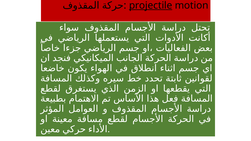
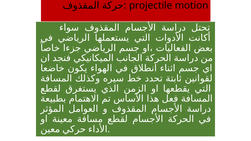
projectile underline: present -> none
